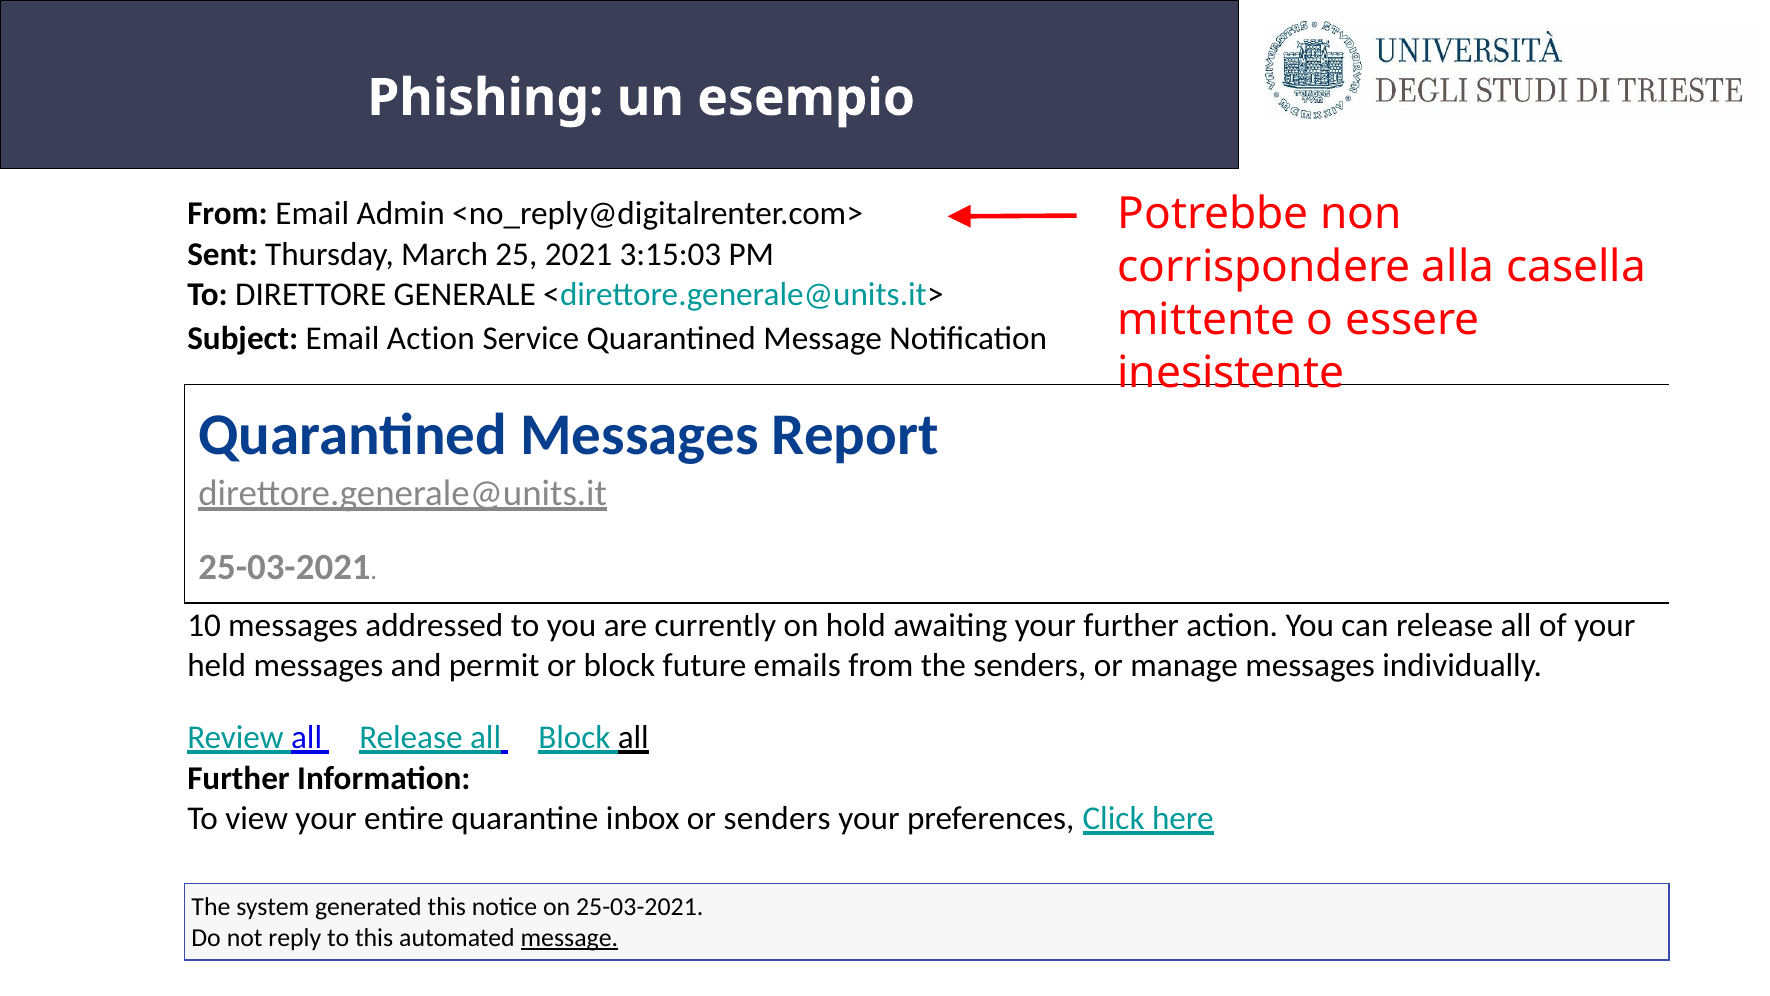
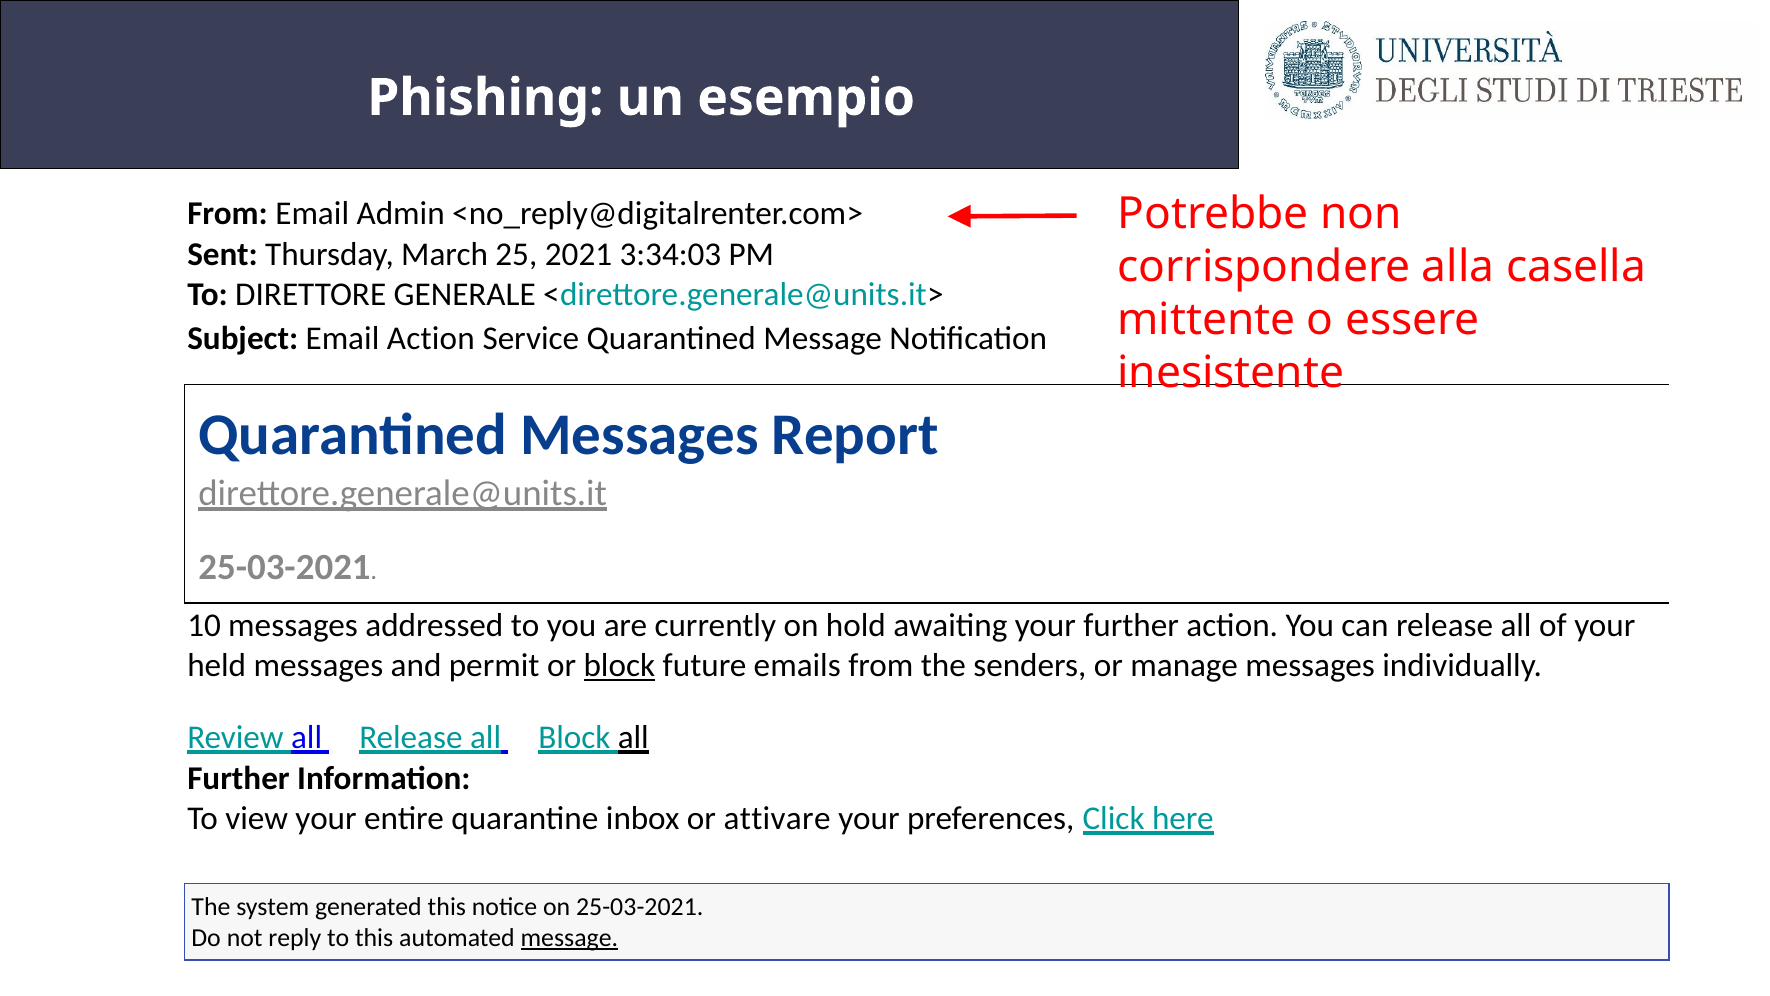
3:15:03: 3:15:03 -> 3:34:03
block at (619, 665) underline: none -> present
or senders: senders -> attivare
